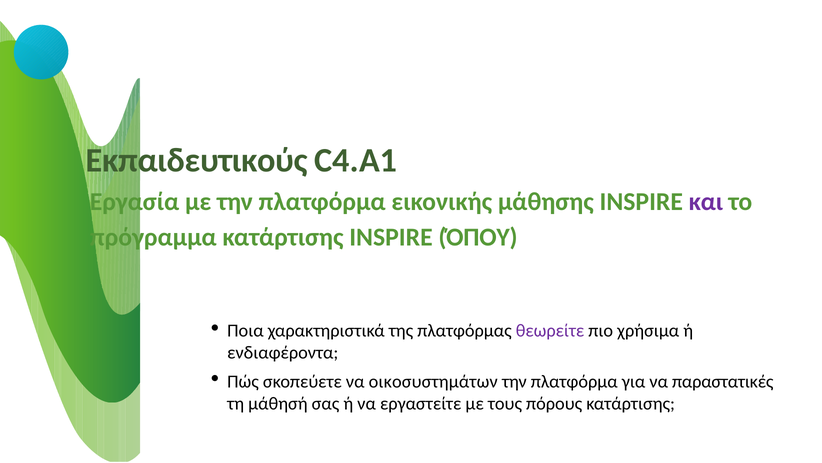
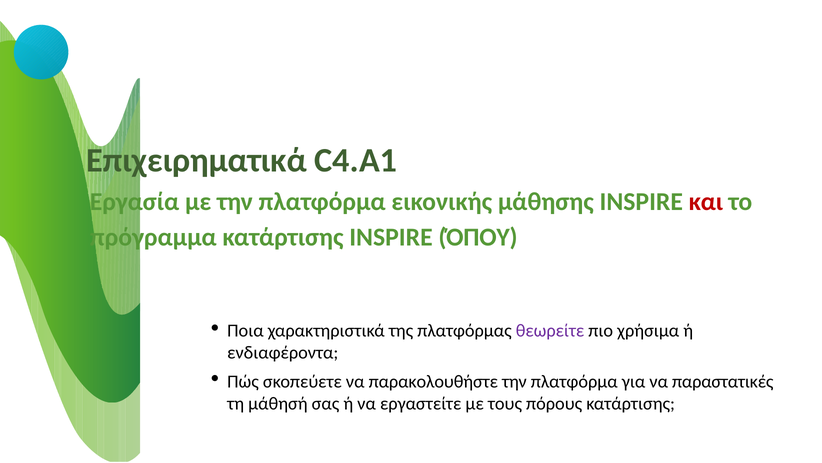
Εκπαιδευτικούς: Εκπαιδευτικούς -> Επιχειρηματικά
και colour: purple -> red
οικοσυστημάτων: οικοσυστημάτων -> παρακολουθήστε
